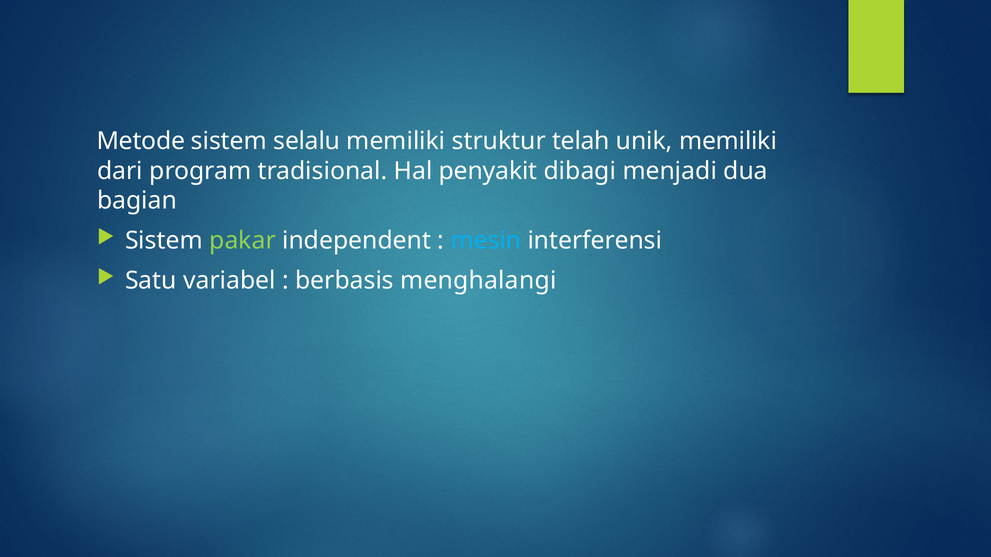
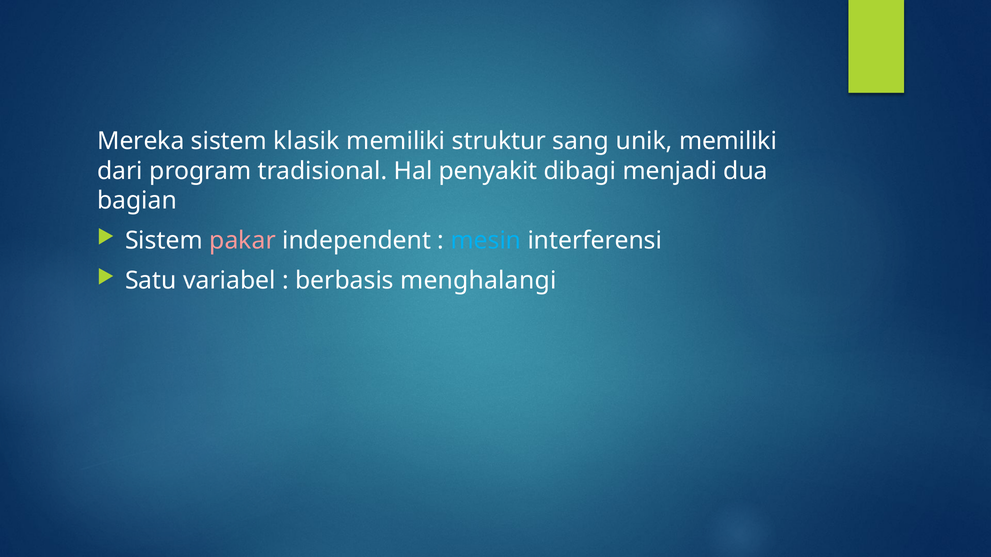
Metode: Metode -> Mereka
selalu: selalu -> klasik
telah: telah -> sang
pakar colour: light green -> pink
